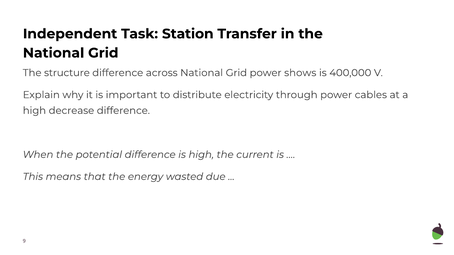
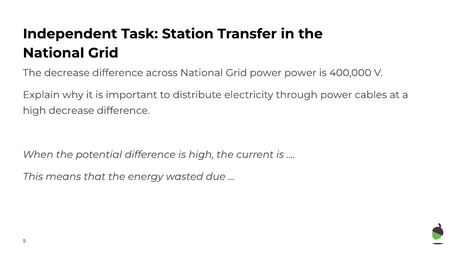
The structure: structure -> decrease
power shows: shows -> power
